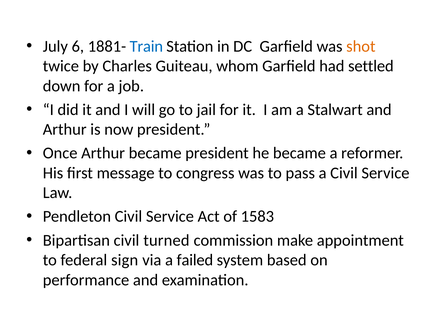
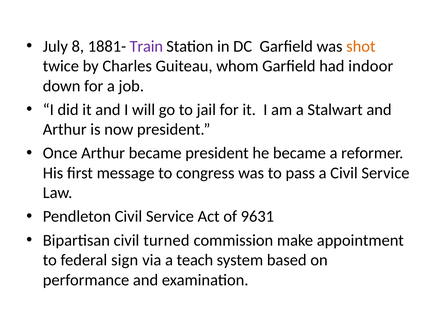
6: 6 -> 8
Train colour: blue -> purple
settled: settled -> indoor
1583: 1583 -> 9631
failed: failed -> teach
